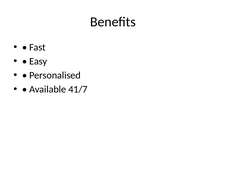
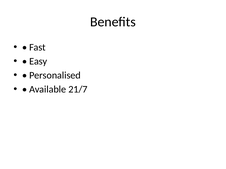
41/7: 41/7 -> 21/7
